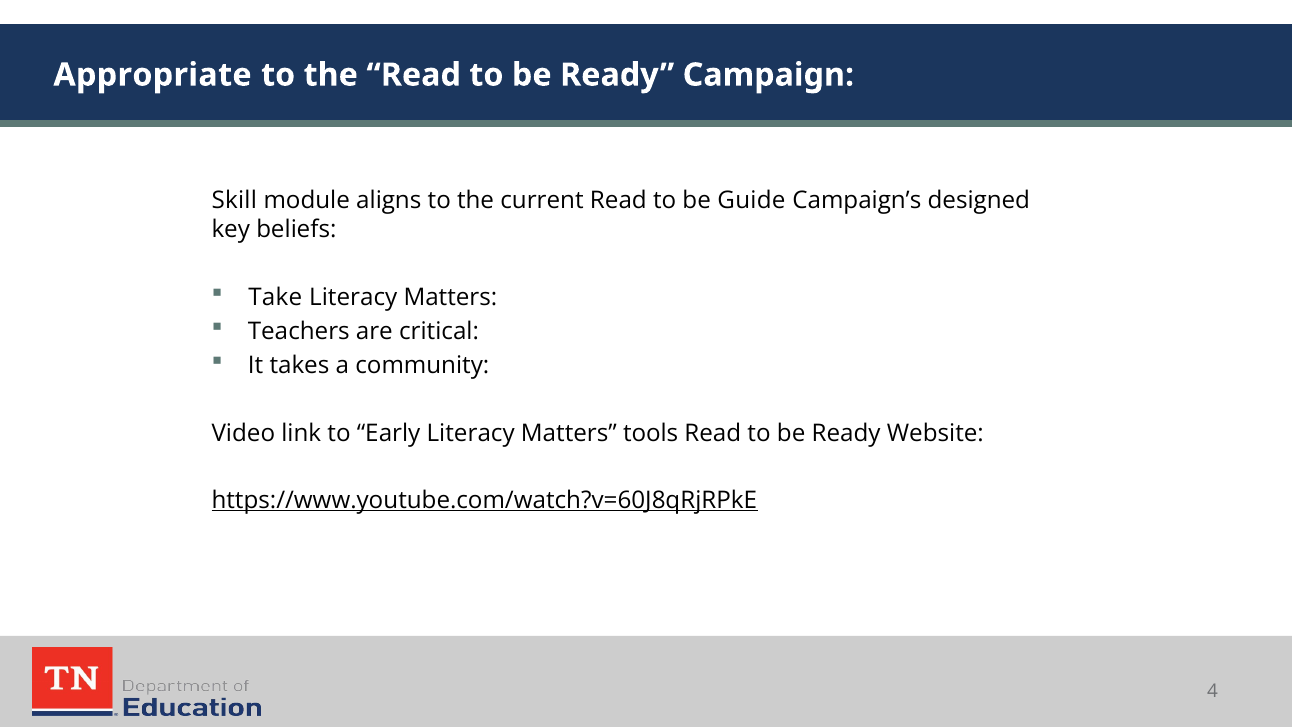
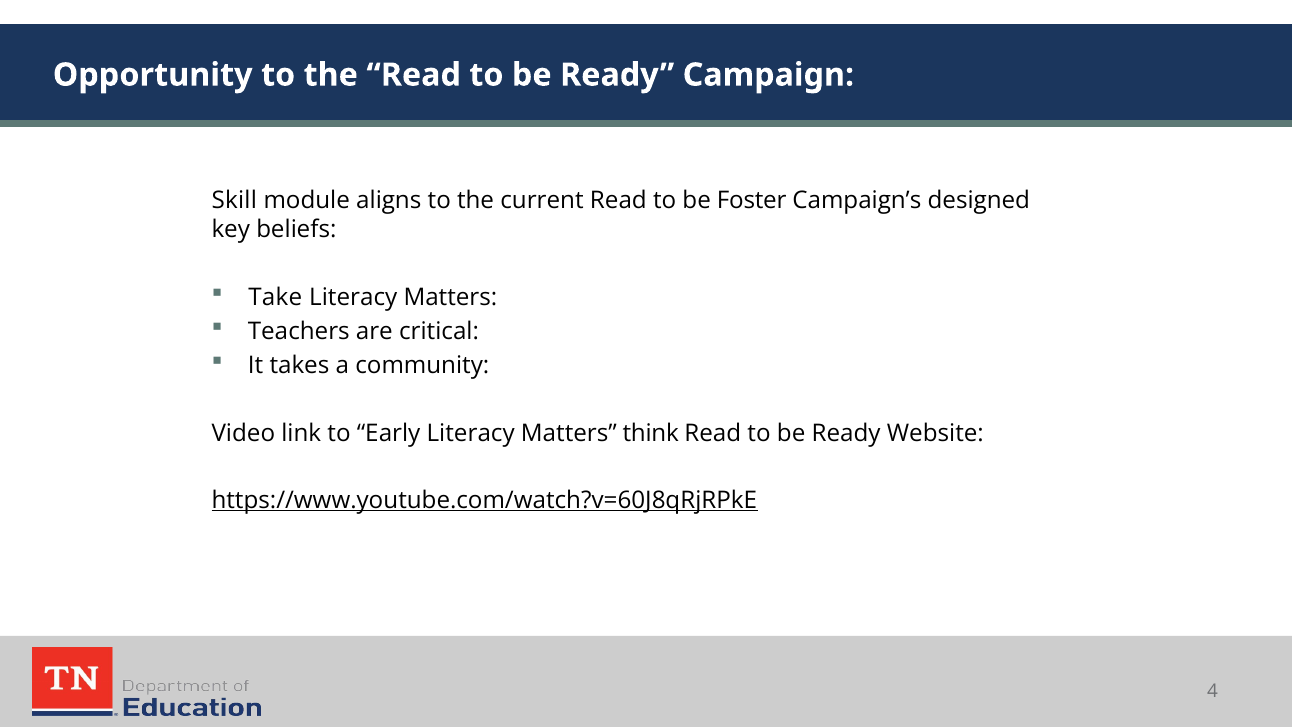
Appropriate: Appropriate -> Opportunity
Guide: Guide -> Foster
tools: tools -> think
